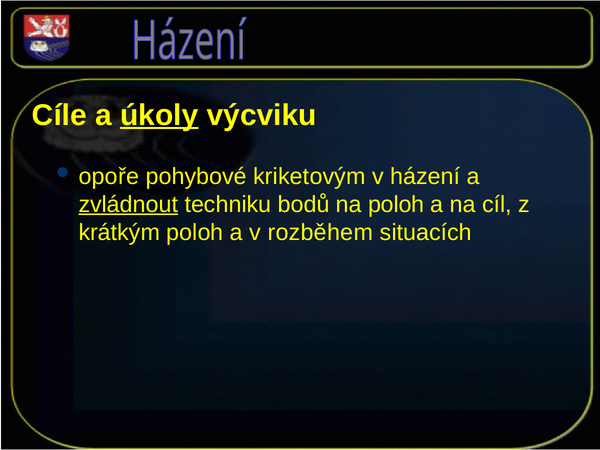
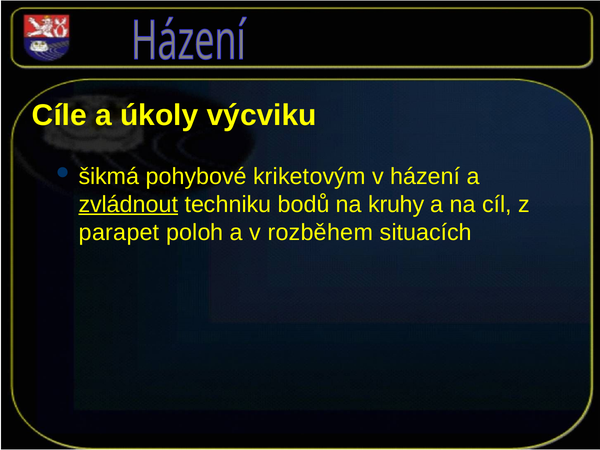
úkoly underline: present -> none
opoře: opoře -> šikmá
na poloh: poloh -> kruhy
krátkým: krátkým -> parapet
